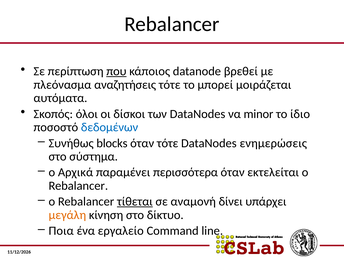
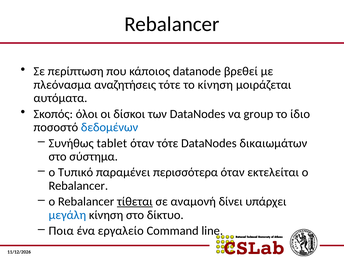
που underline: present -> none
το µπορεί: µπορεί -> κίνηση
minor: minor -> group
blocks: blocks -> tablet
ενημερώσεις: ενημερώσεις -> δικαιωμάτων
Αρχικά: Αρχικά -> Τυπικό
μεγάλη colour: orange -> blue
